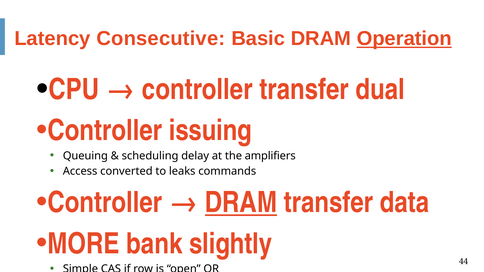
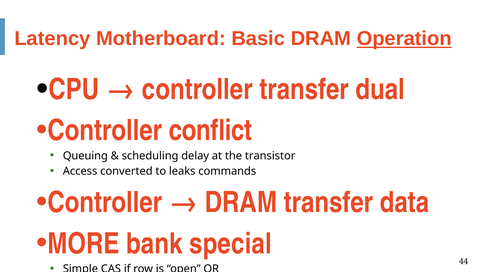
Consecutive: Consecutive -> Motherboard
issuing: issuing -> conflict
amplifiers: amplifiers -> transistor
DRAM at (241, 203) underline: present -> none
slightly: slightly -> special
